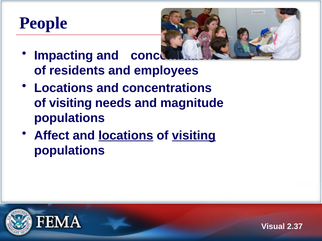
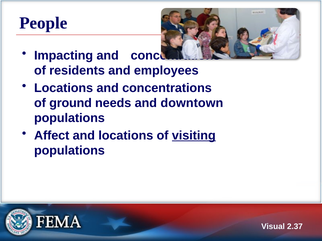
visiting at (71, 103): visiting -> ground
magnitude: magnitude -> downtown
locations at (126, 136) underline: present -> none
